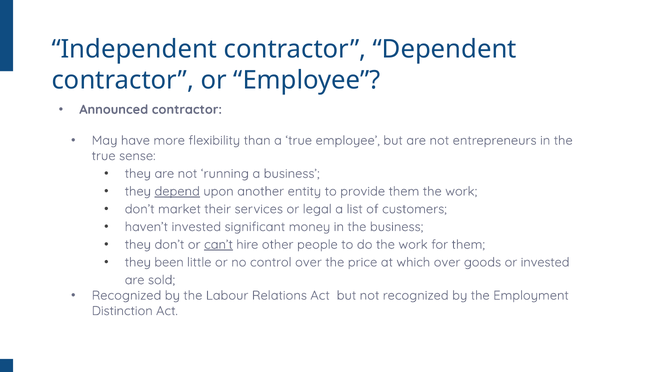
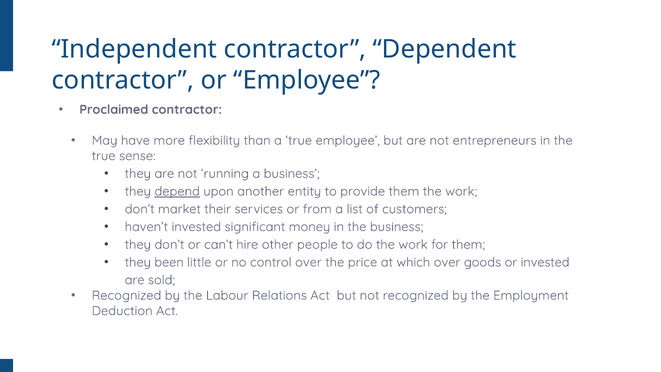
Announced: Announced -> Proclaimed
legal: legal -> from
can’t underline: present -> none
Distinction: Distinction -> Deduction
